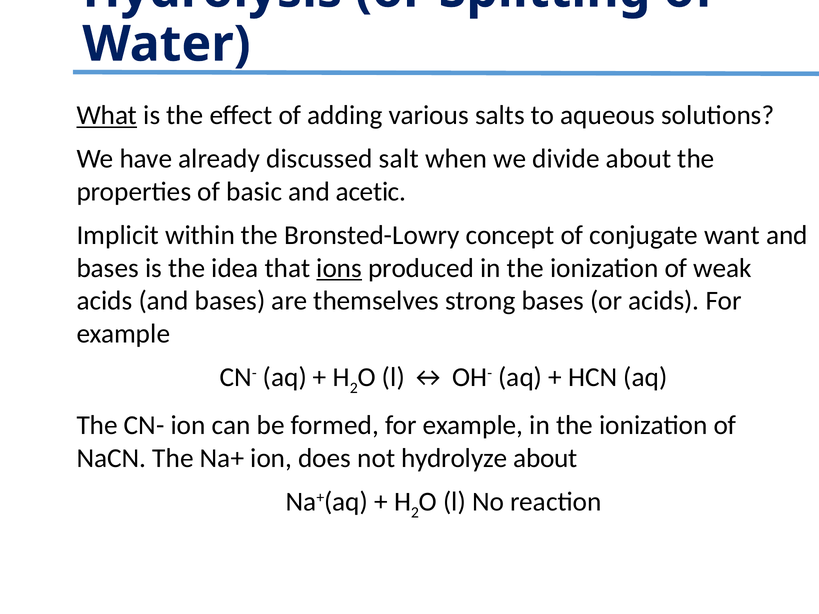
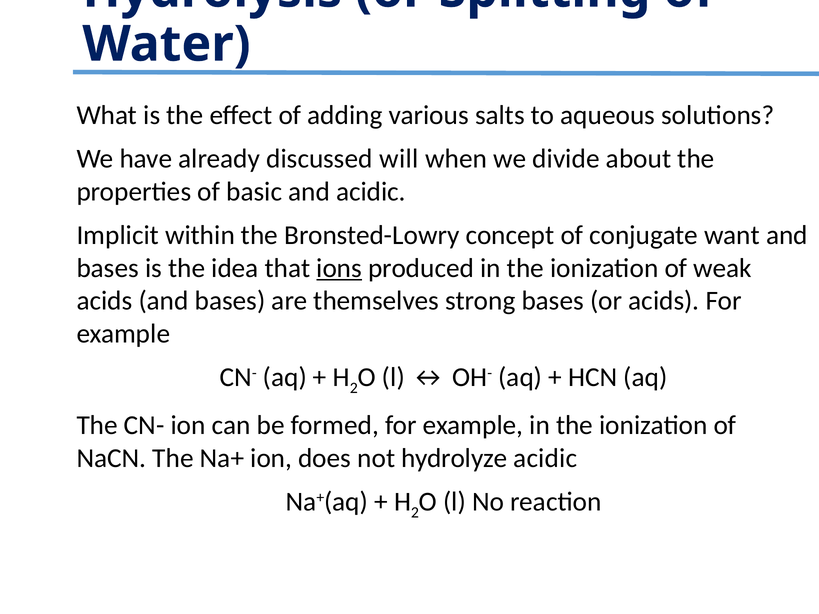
What underline: present -> none
salt: salt -> will
and acetic: acetic -> acidic
hydrolyze about: about -> acidic
